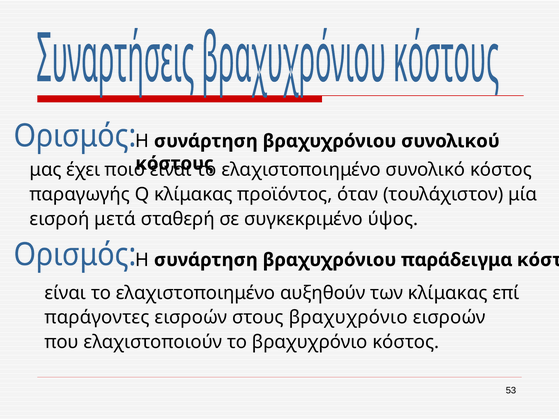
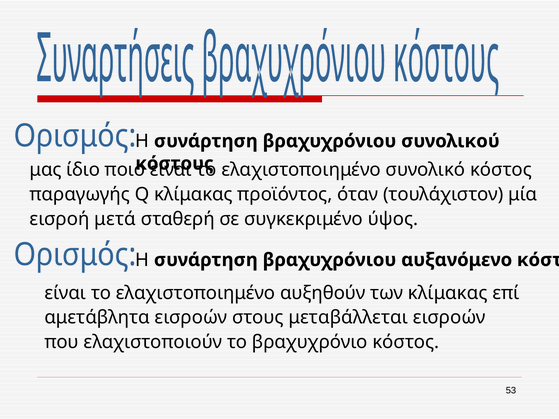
έχει: έχει -> ίδιο
παράδειγμα: παράδειγμα -> αυξανόμενο
παράγοντες: παράγοντες -> αμετάβλητα
στους βραχυχρόνιο: βραχυχρόνιο -> μεταβάλλεται
